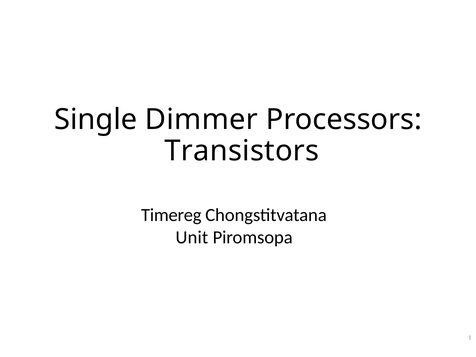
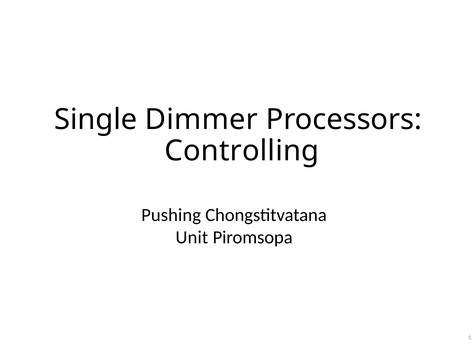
Transistors: Transistors -> Controlling
Timereg: Timereg -> Pushing
